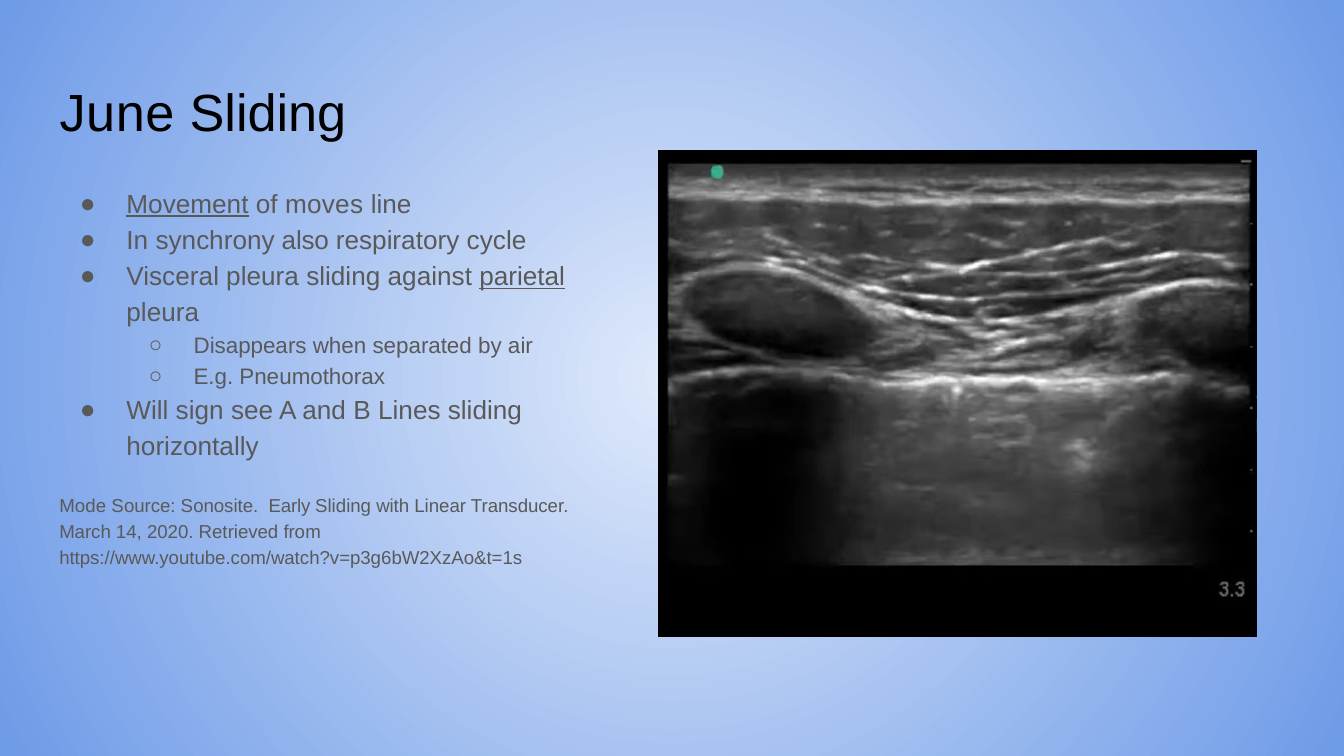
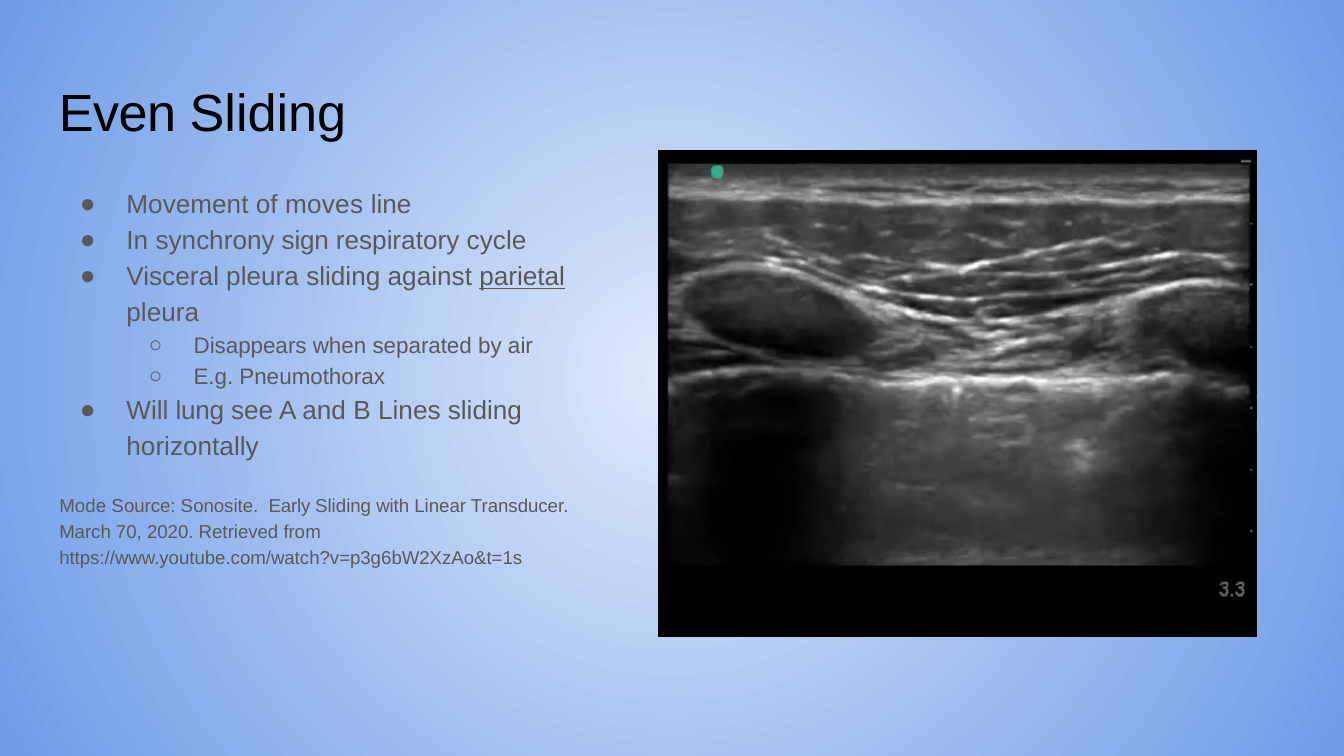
June: June -> Even
Movement underline: present -> none
also: also -> sign
sign: sign -> lung
14: 14 -> 70
